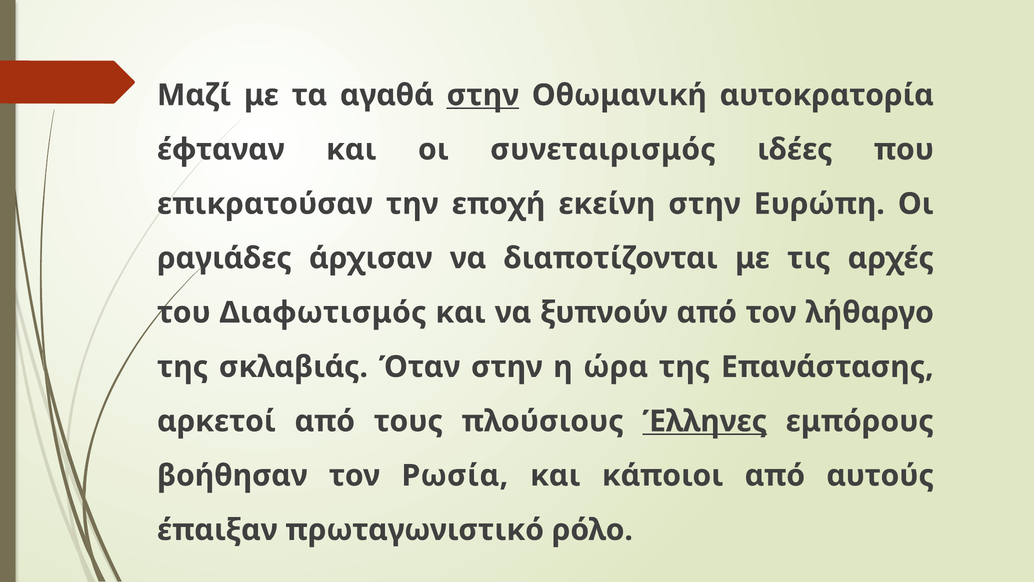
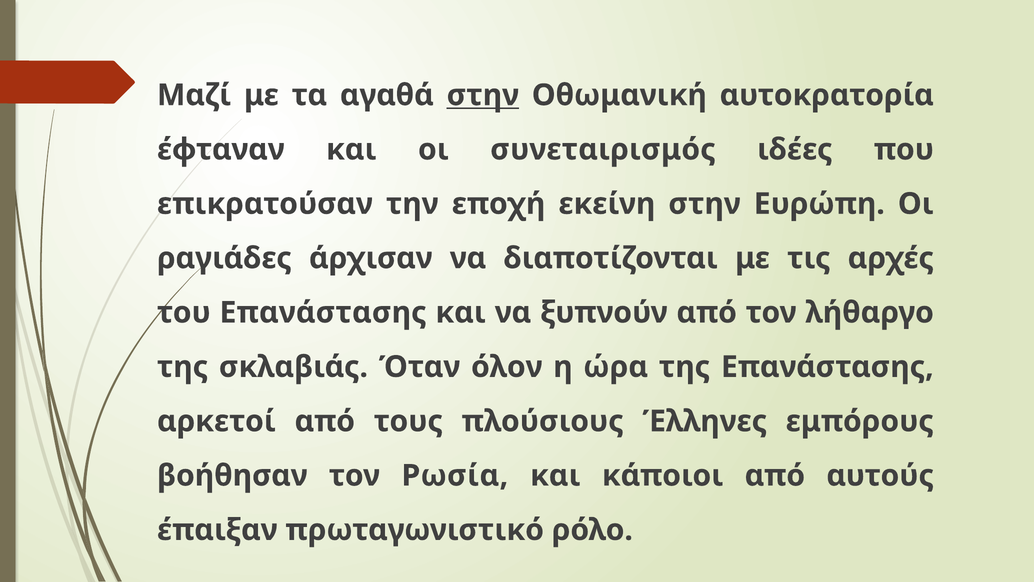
του Διαφωτισμός: Διαφωτισμός -> Επανάστασης
Όταν στην: στην -> όλον
Έλληνες underline: present -> none
